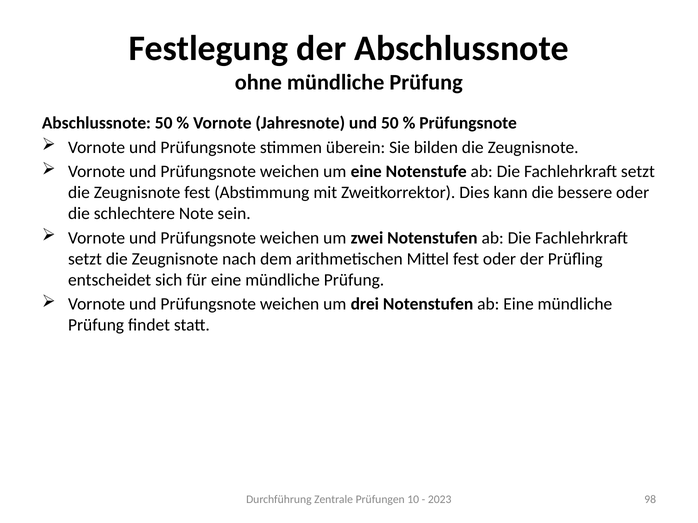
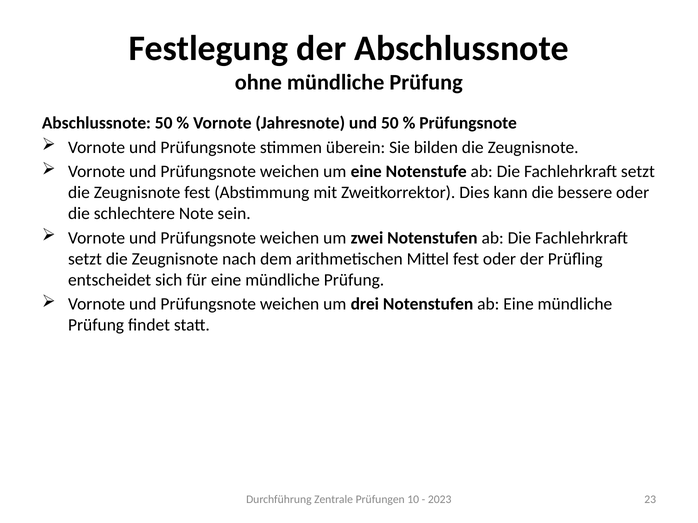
98: 98 -> 23
